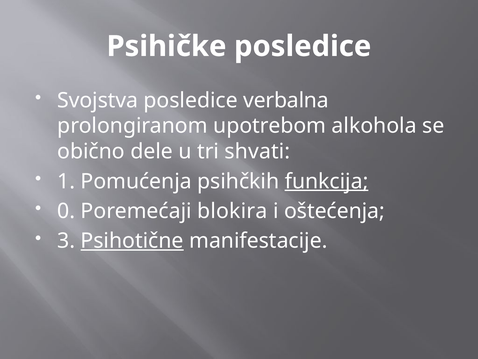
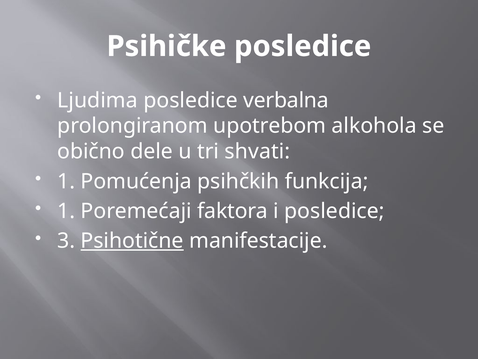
Svojstva: Svojstva -> Ljudima
funkcija underline: present -> none
0 at (66, 211): 0 -> 1
blokira: blokira -> faktora
i oštećenja: oštećenja -> posledice
